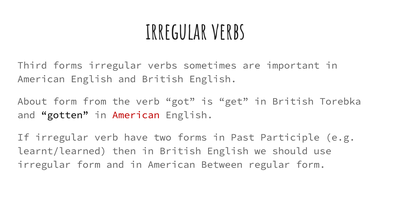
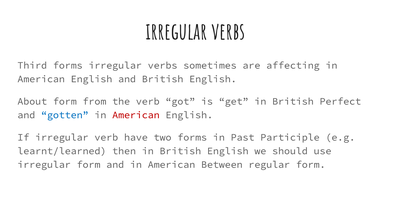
important: important -> affecting
Torebka: Torebka -> Perfect
gotten colour: black -> blue
